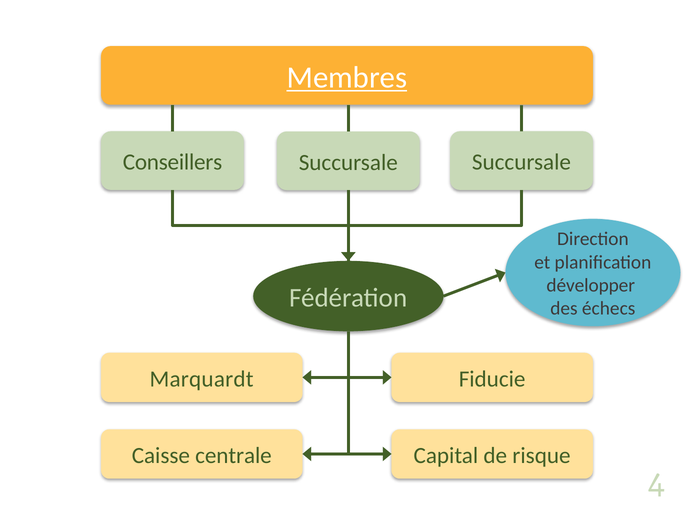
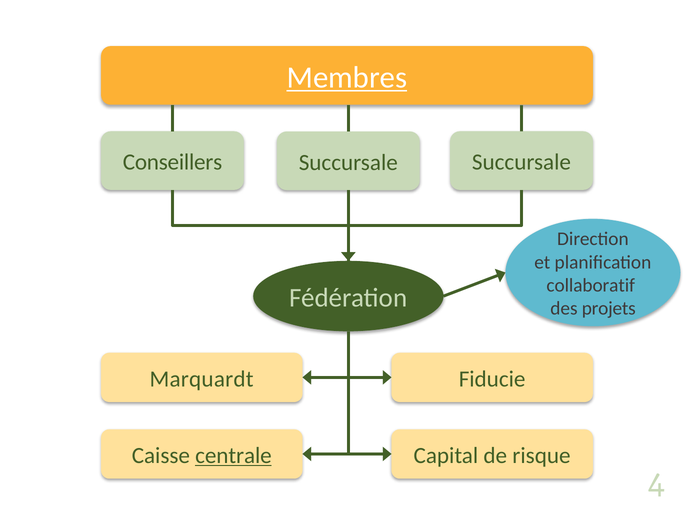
développer: développer -> collaboratif
échecs: échecs -> projets
centrale underline: none -> present
